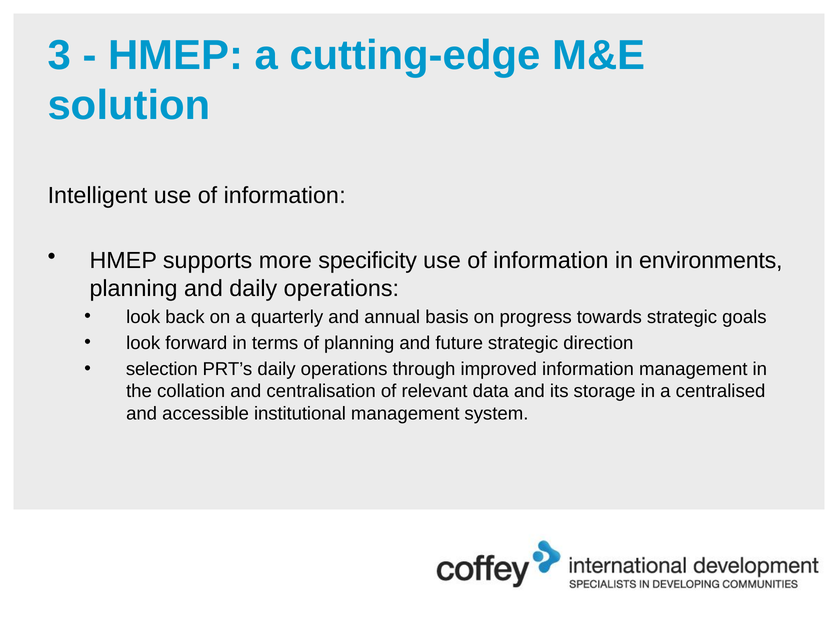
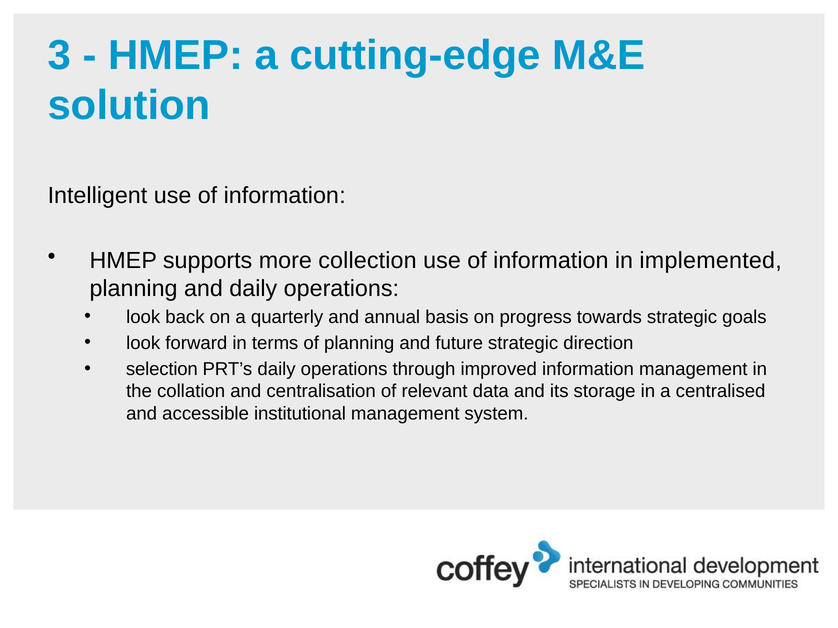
specificity: specificity -> collection
environments: environments -> implemented
